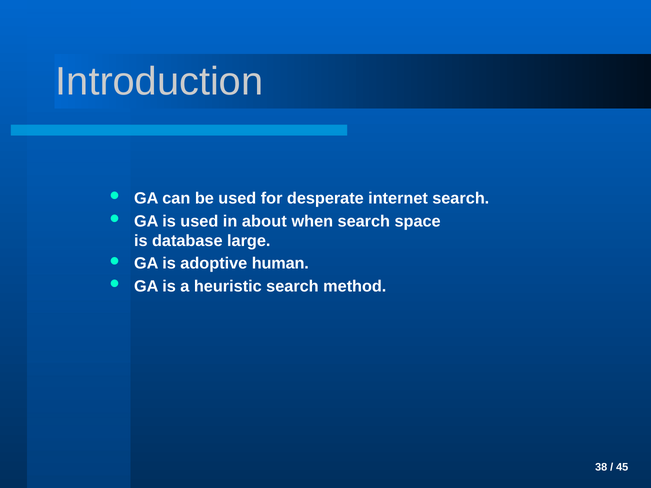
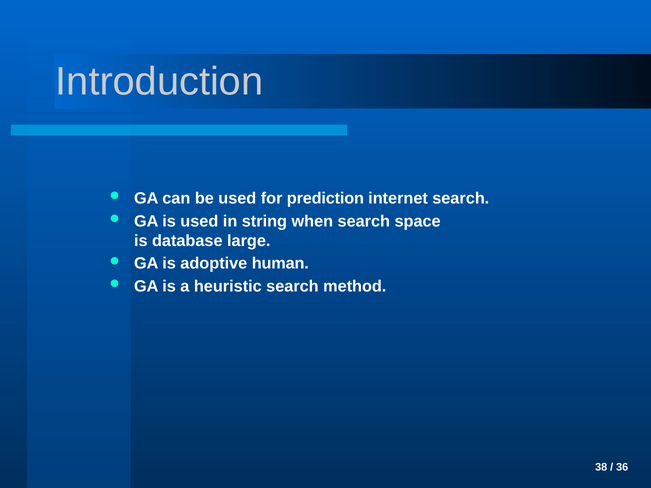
desperate: desperate -> prediction
about: about -> string
45: 45 -> 36
